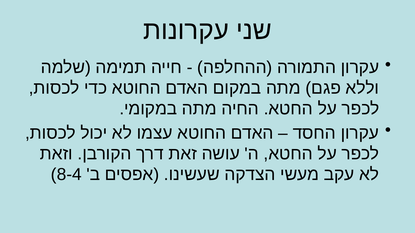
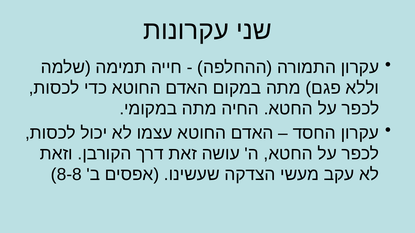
8-4: 8-4 -> 8-8
